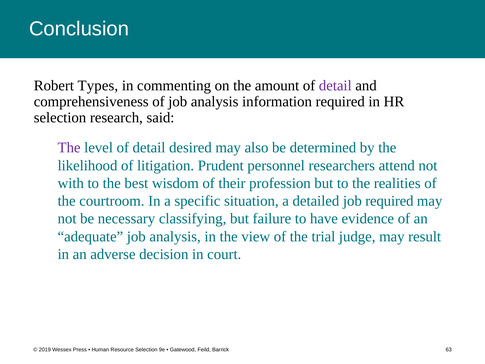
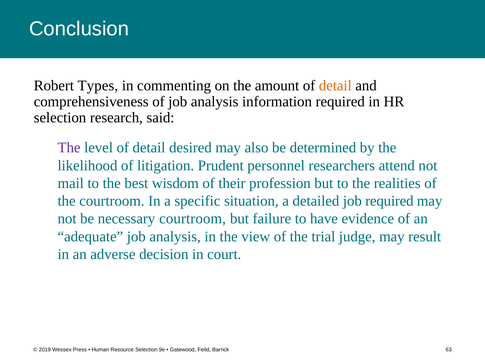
detail at (335, 86) colour: purple -> orange
with: with -> mail
necessary classifying: classifying -> courtroom
